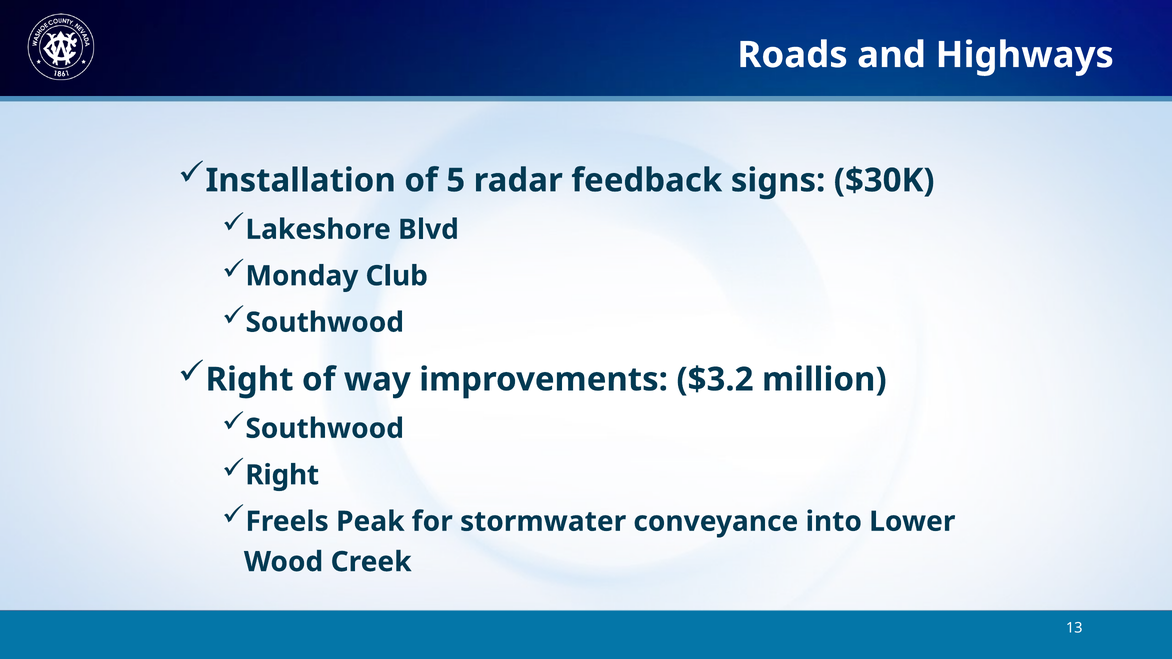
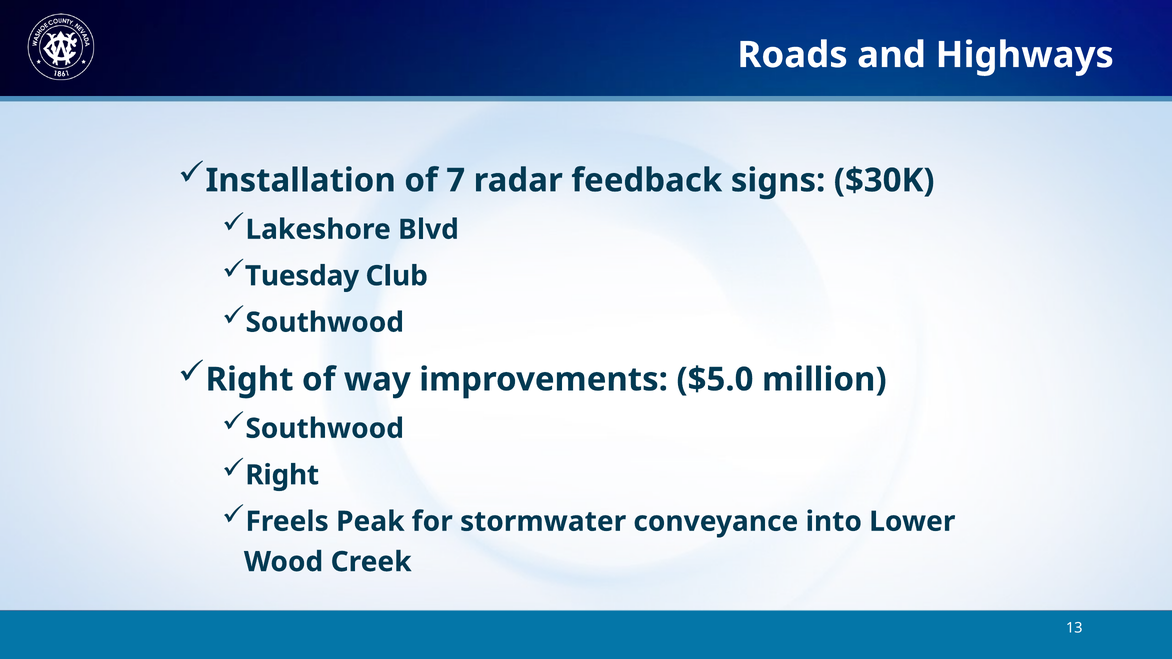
5: 5 -> 7
Monday: Monday -> Tuesday
$3.2: $3.2 -> $5.0
